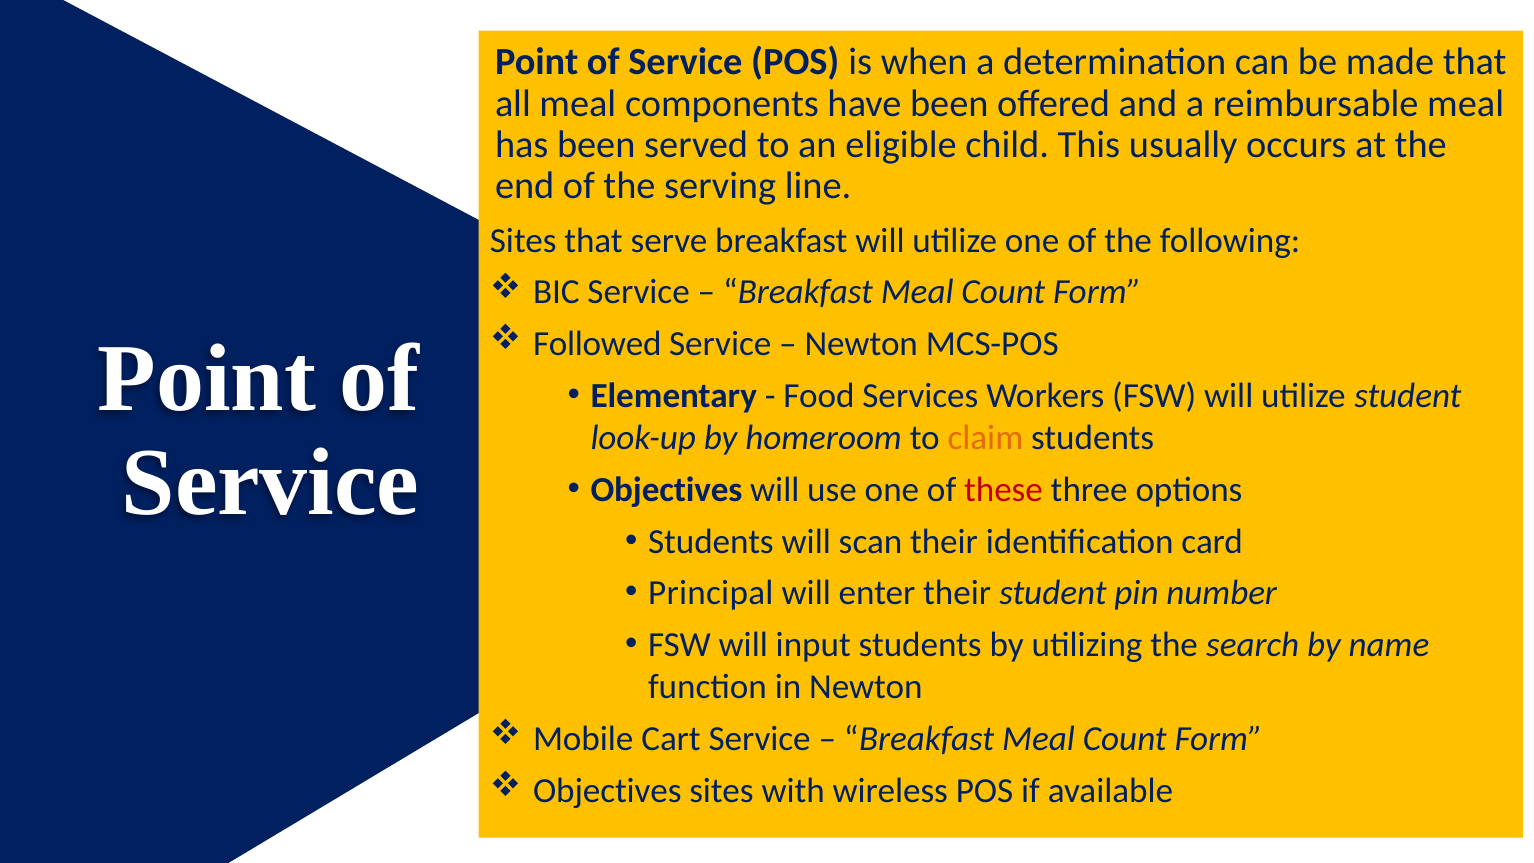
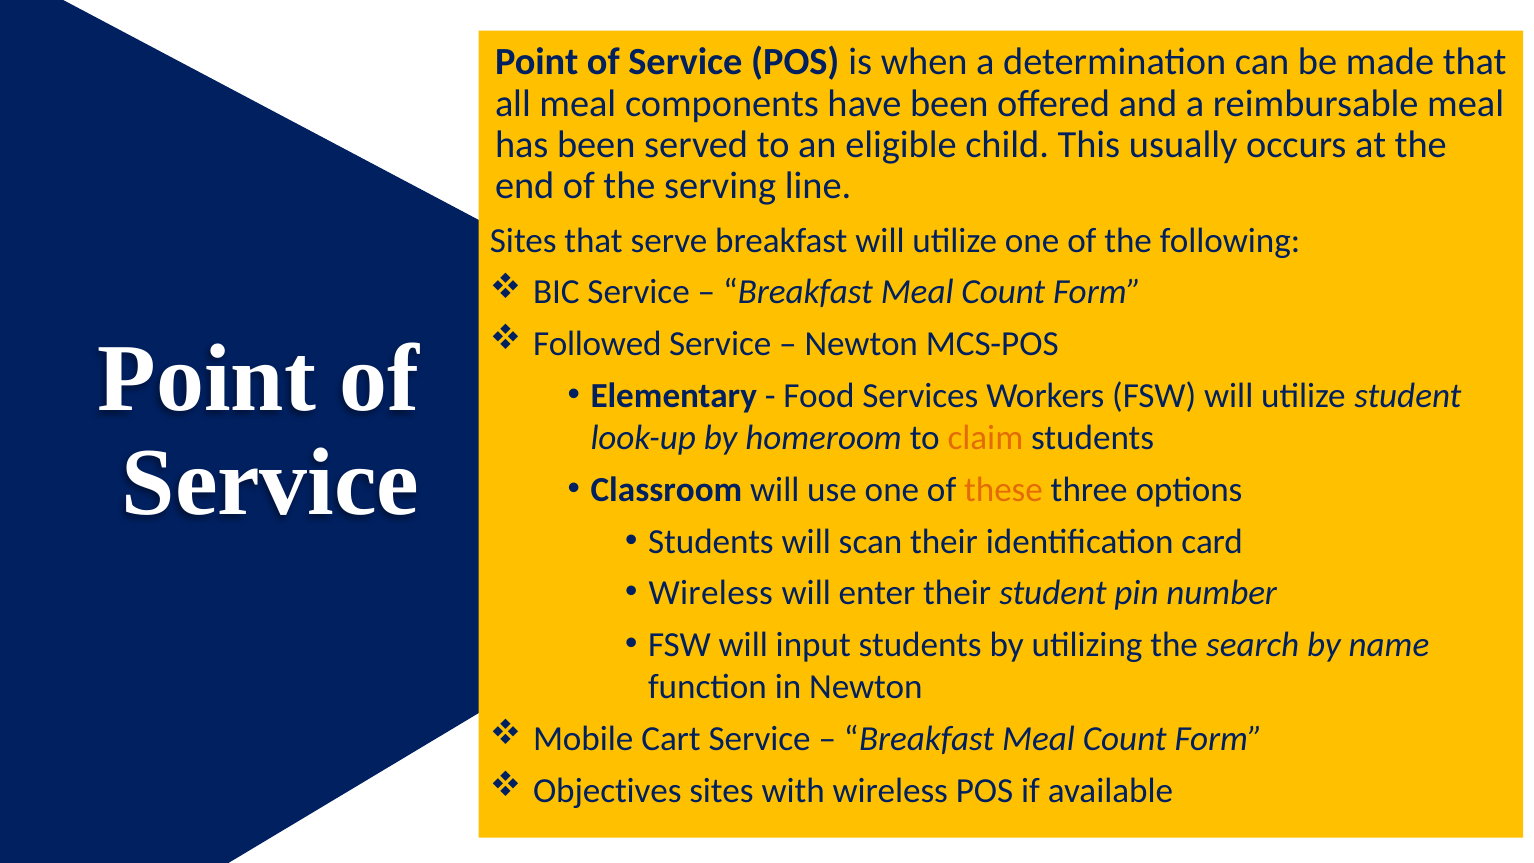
Objectives at (667, 490): Objectives -> Classroom
these colour: red -> orange
Principal at (711, 593): Principal -> Wireless
